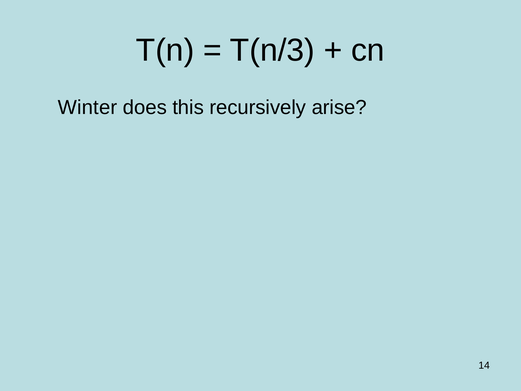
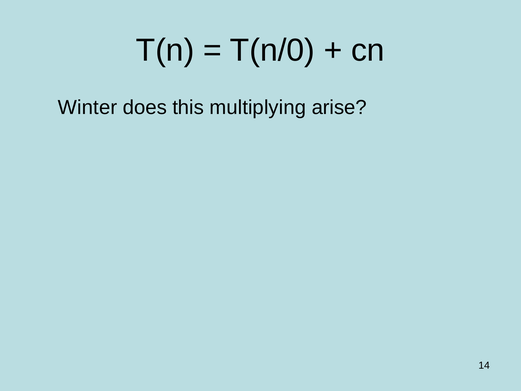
T(n/3: T(n/3 -> T(n/0
recursively: recursively -> multiplying
